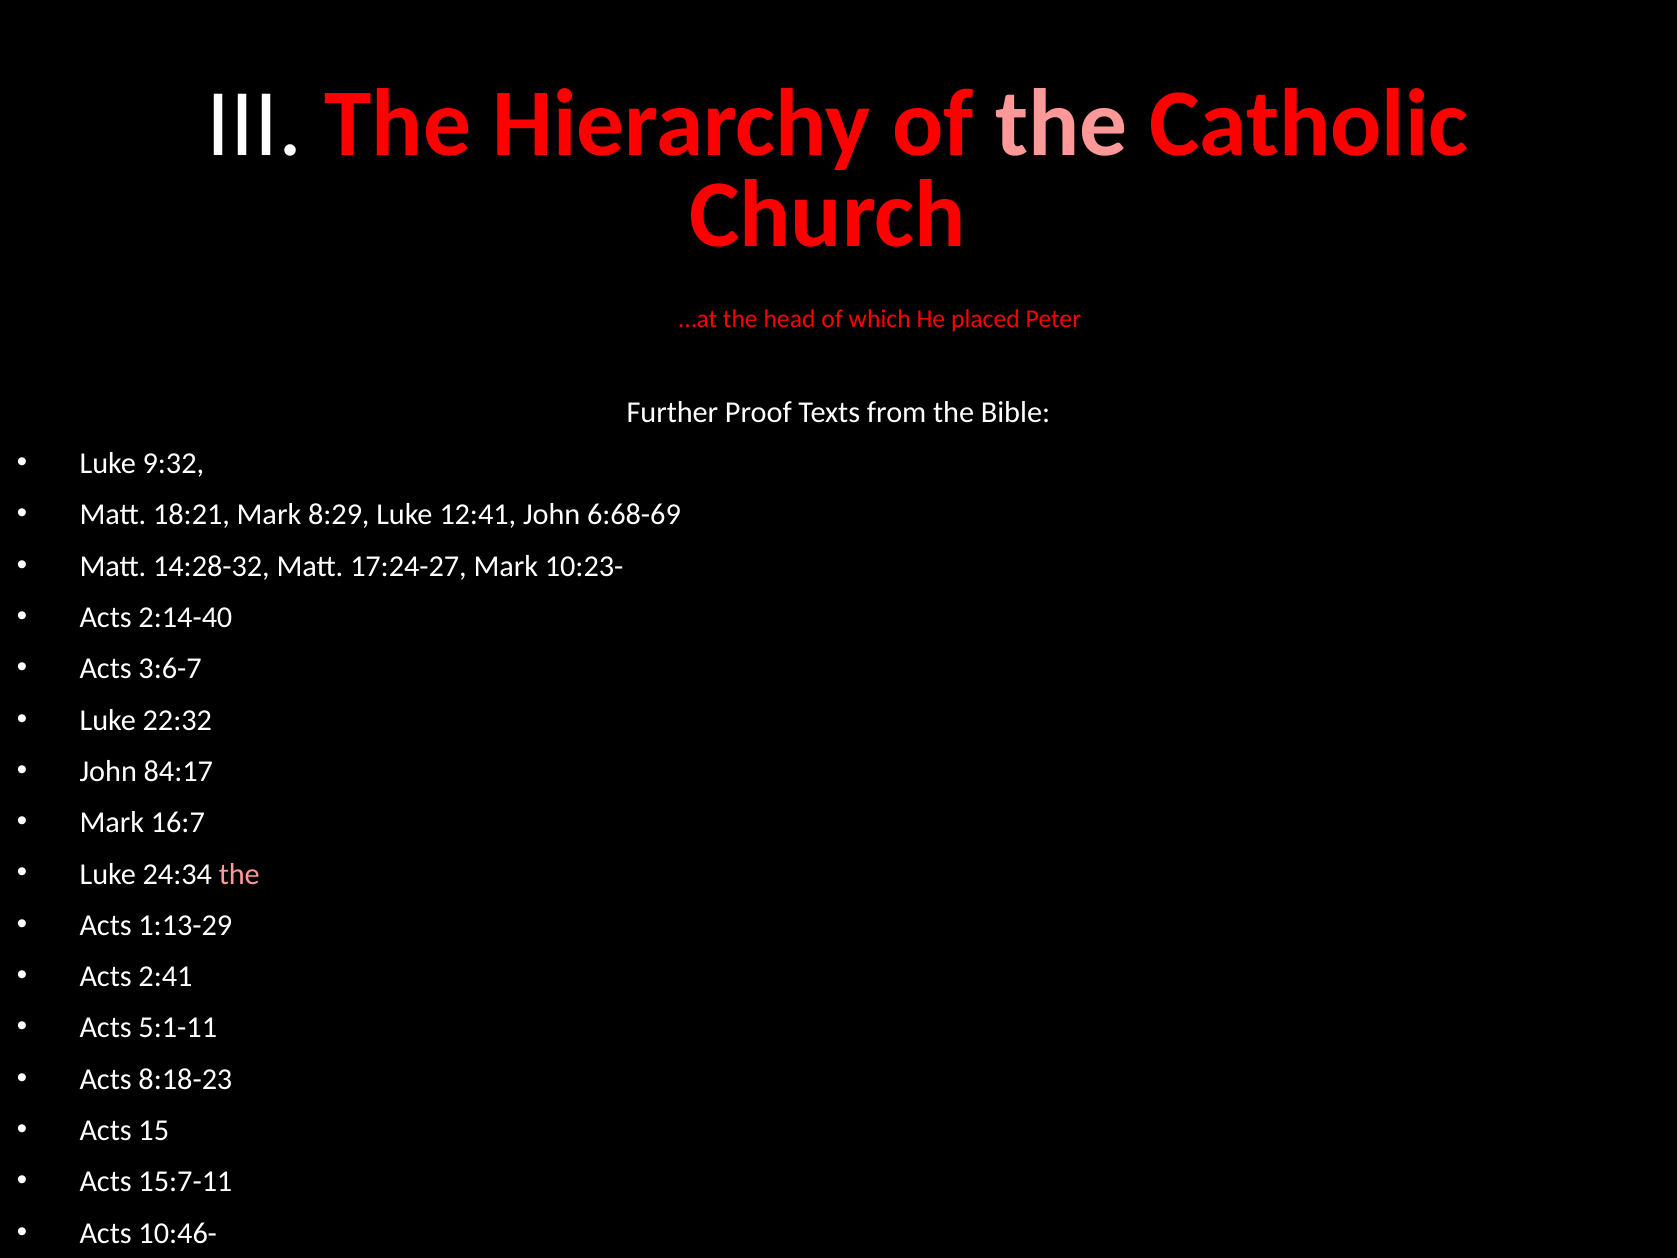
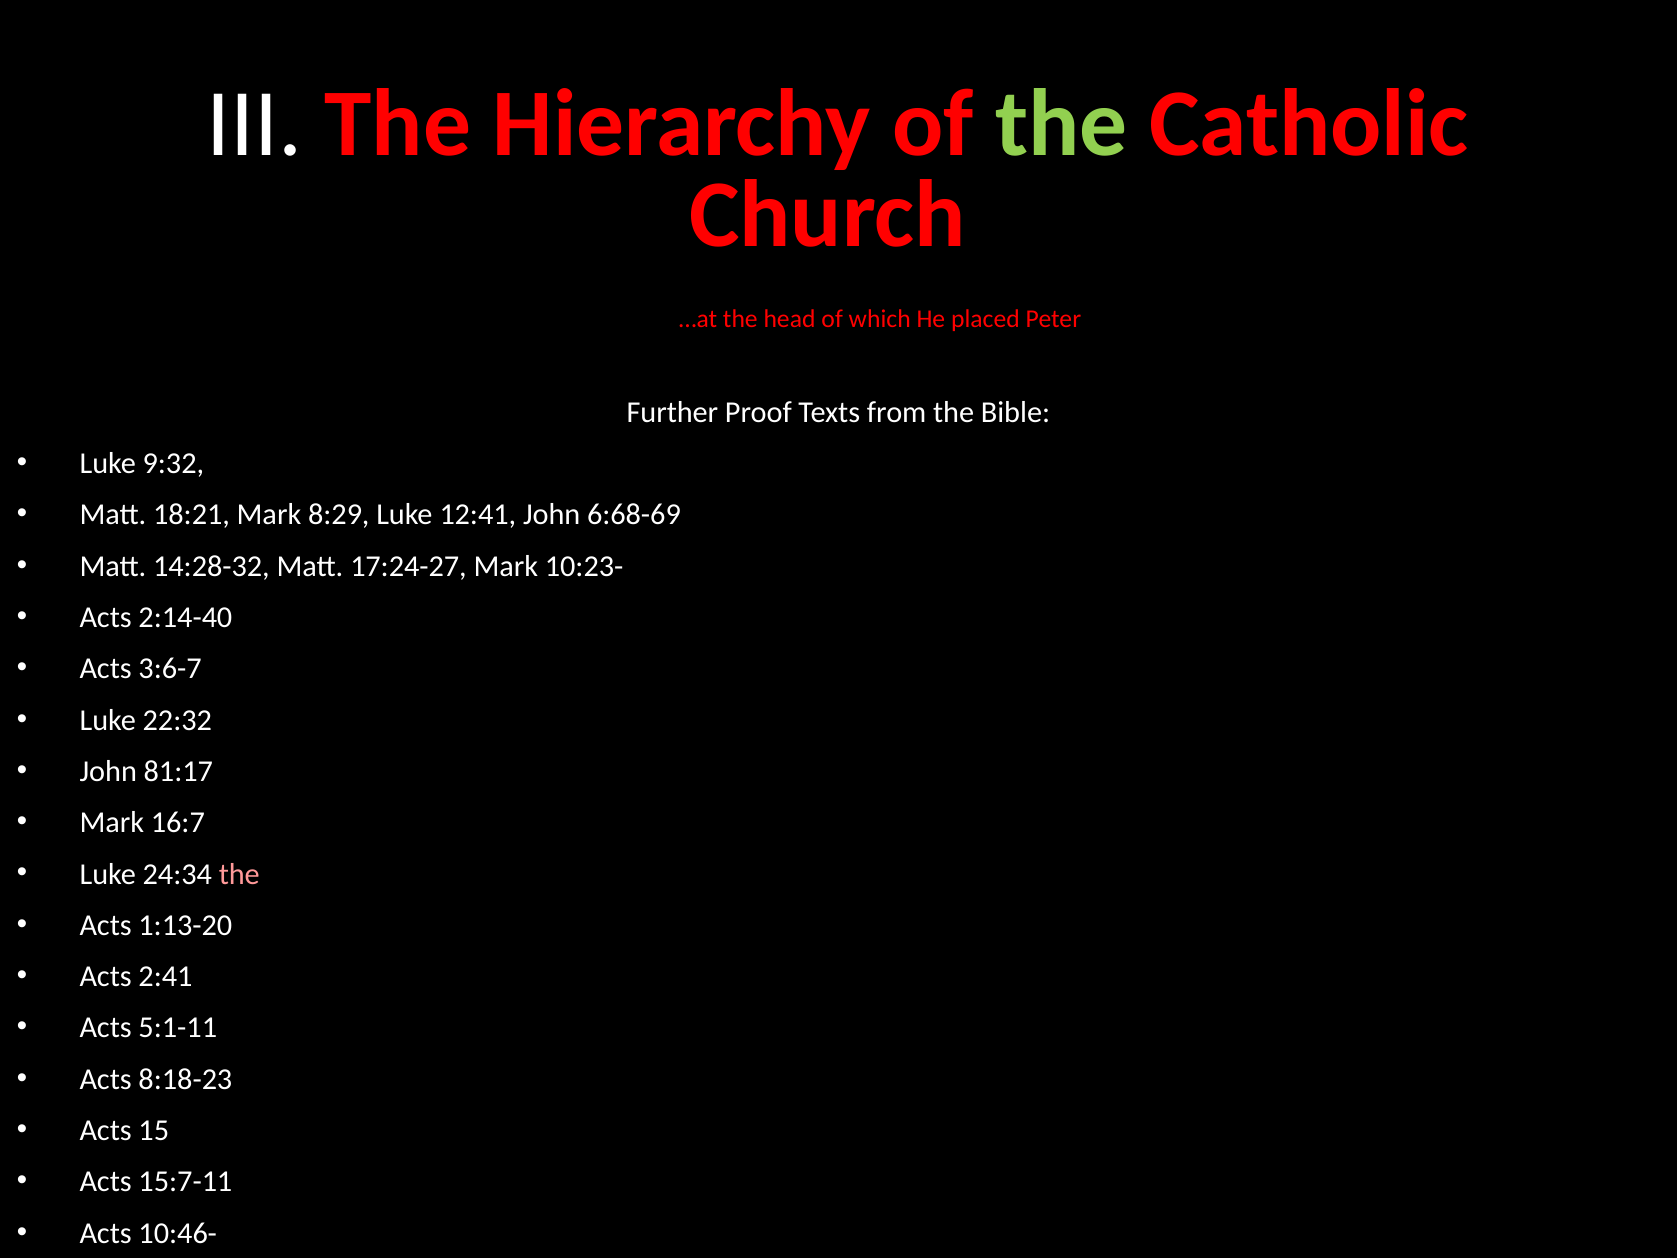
the at (1062, 124) colour: pink -> light green
84:17: 84:17 -> 81:17
1:13-29: 1:13-29 -> 1:13-20
